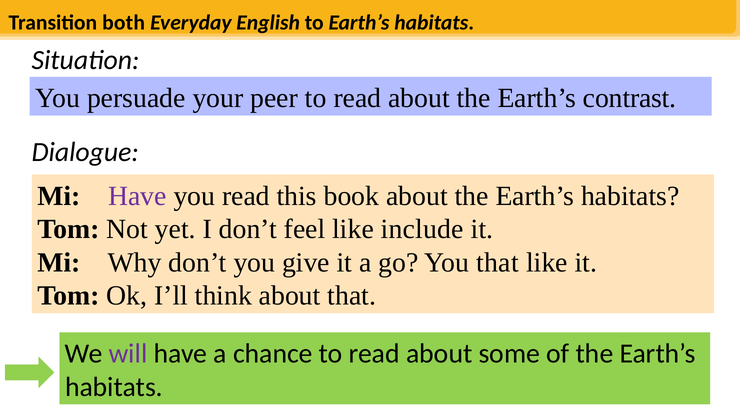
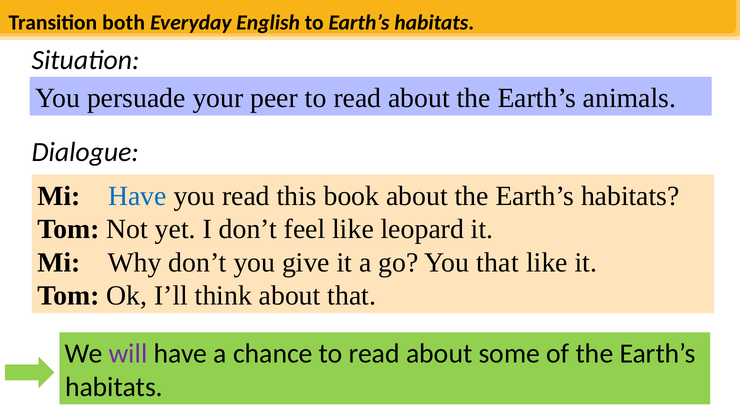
contrast: contrast -> animals
Have at (137, 196) colour: purple -> blue
include: include -> leopard
